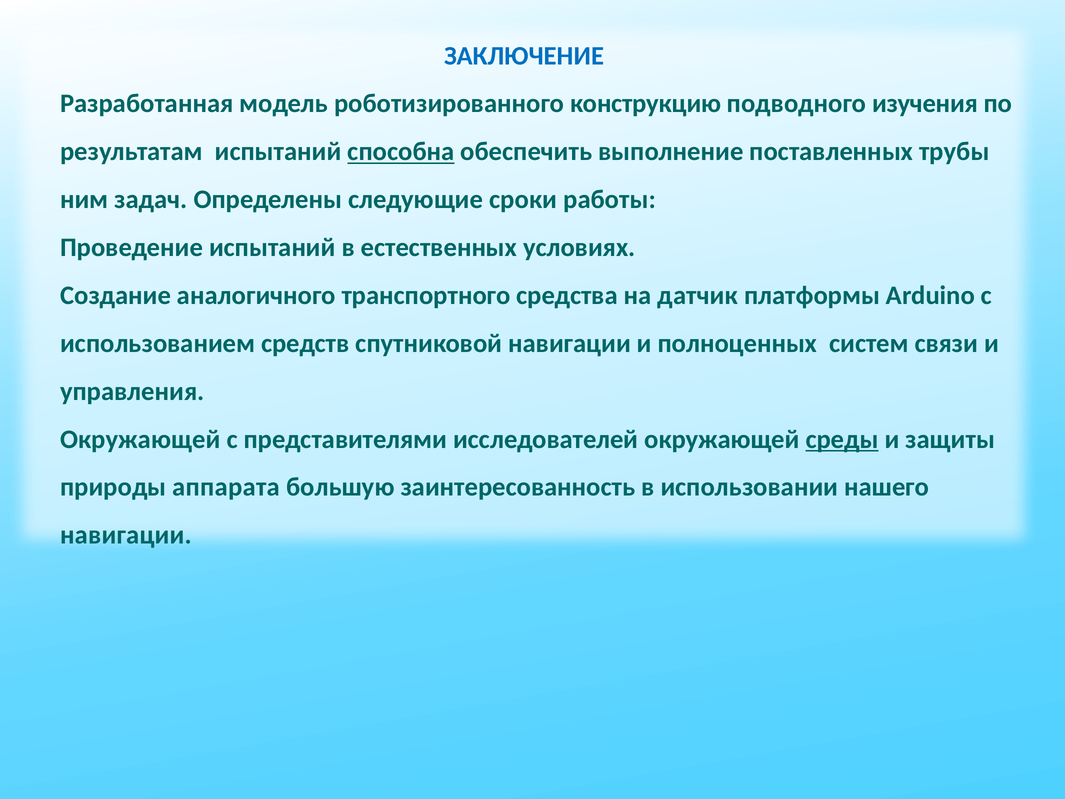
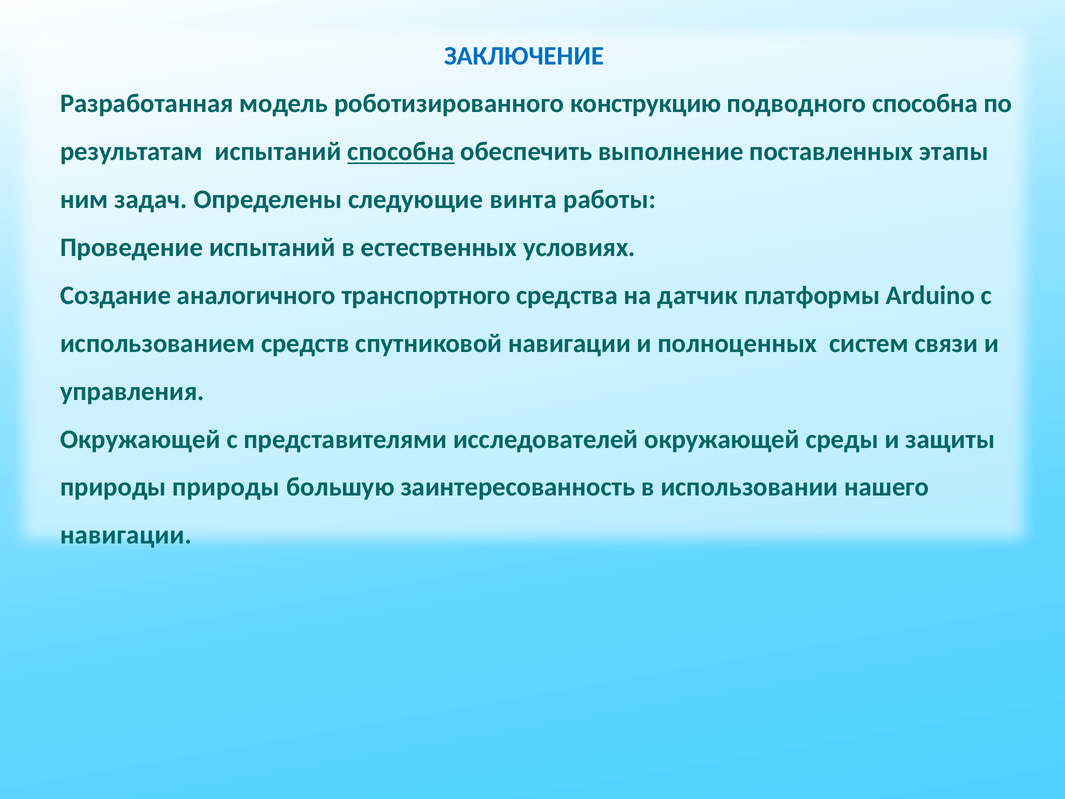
подводного изучения: изучения -> способна
трубы: трубы -> этапы
сроки: сроки -> винта
среды underline: present -> none
природы аппарата: аппарата -> природы
